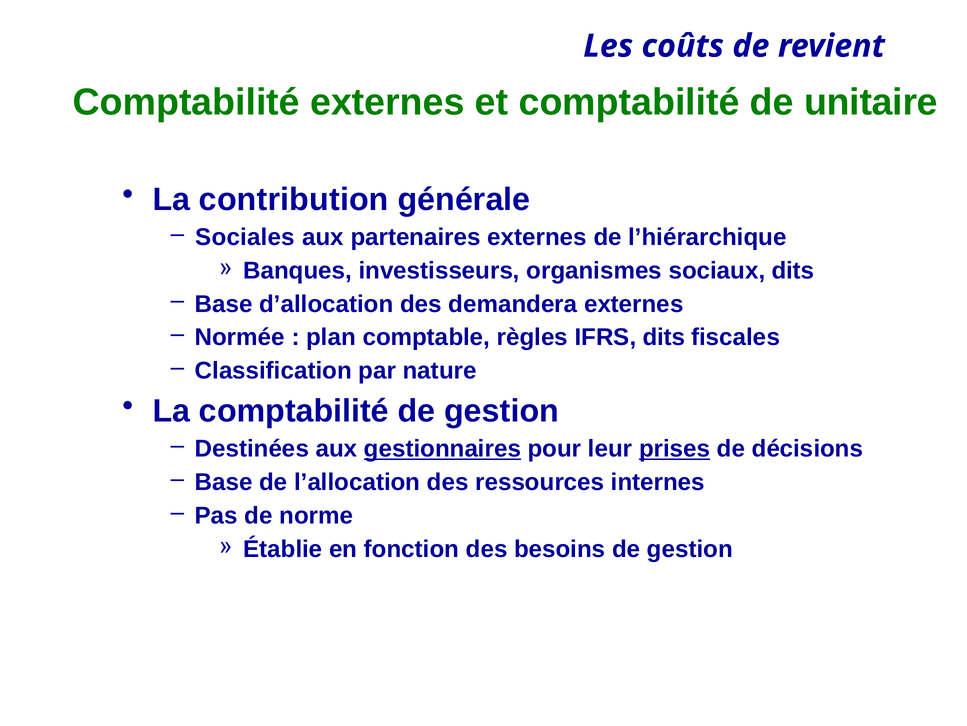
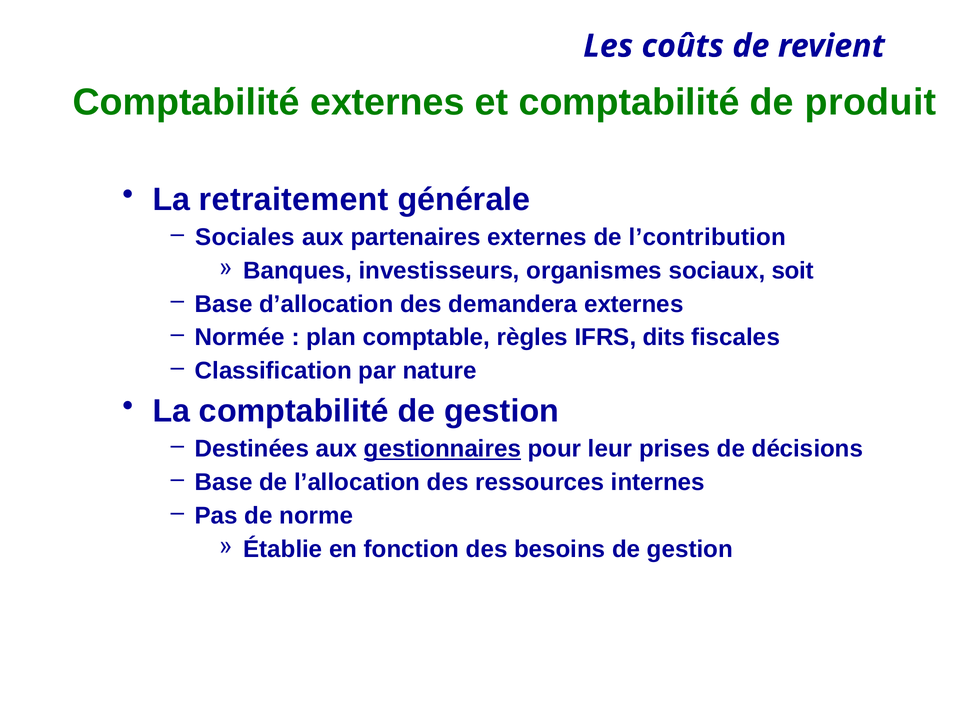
unitaire: unitaire -> produit
contribution: contribution -> retraitement
l’hiérarchique: l’hiérarchique -> l’contribution
sociaux dits: dits -> soit
prises underline: present -> none
